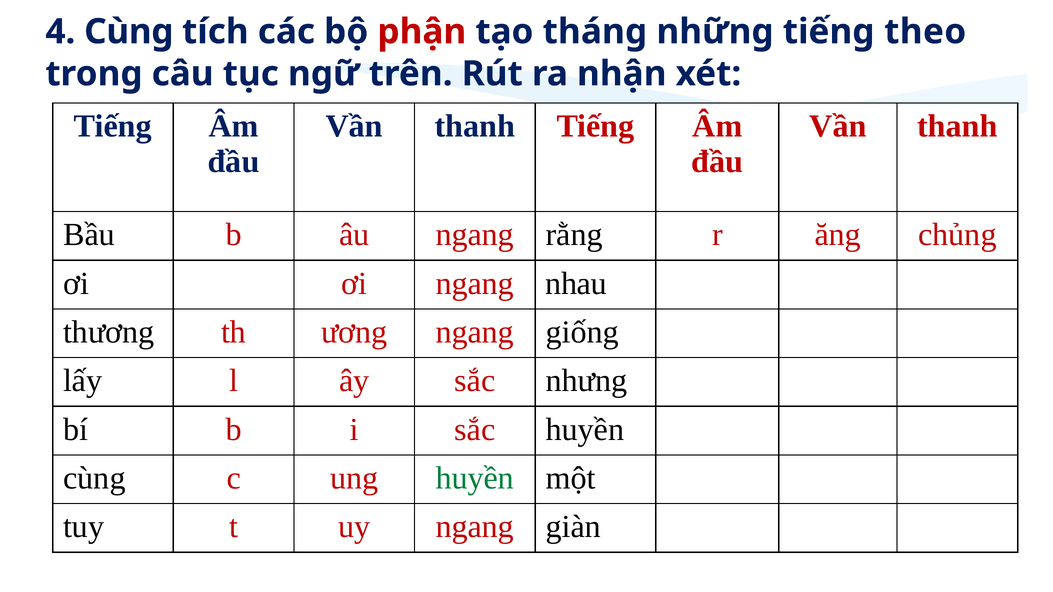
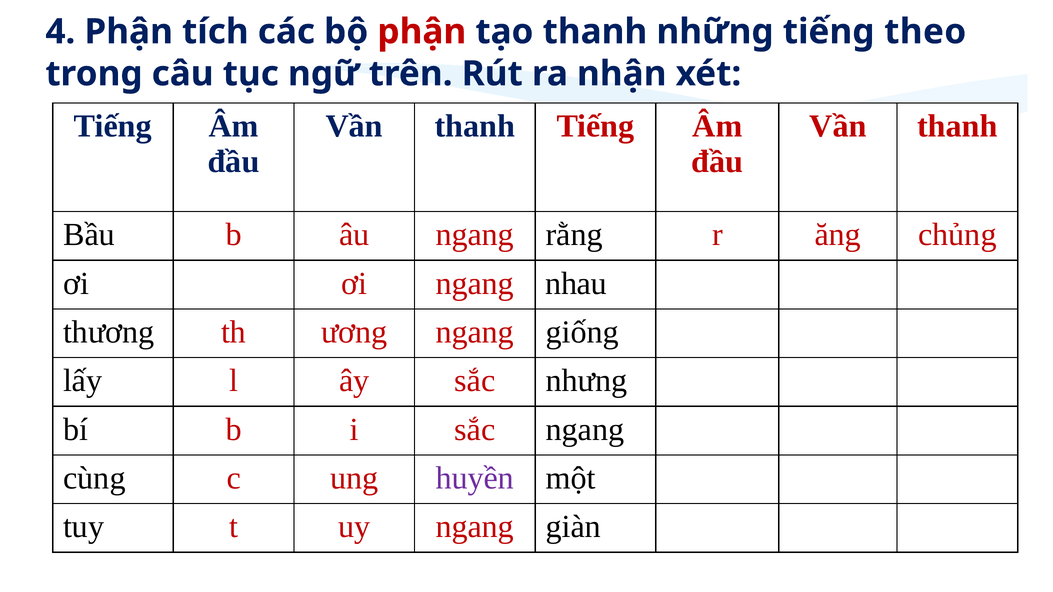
4 Cùng: Cùng -> Phận
tạo tháng: tháng -> thanh
sắc huyền: huyền -> ngang
huyền at (475, 478) colour: green -> purple
